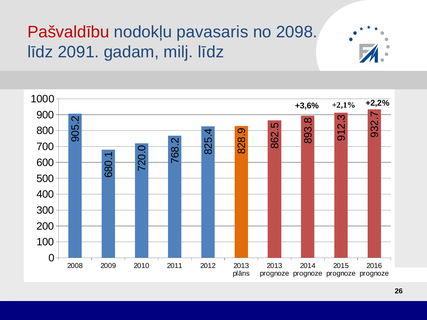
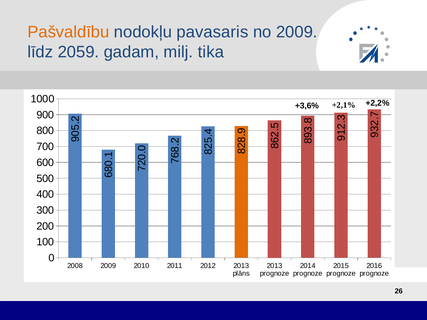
Pašvaldību colour: red -> orange
no 2098: 2098 -> 2009
2091: 2091 -> 2059
milj līdz: līdz -> tika
